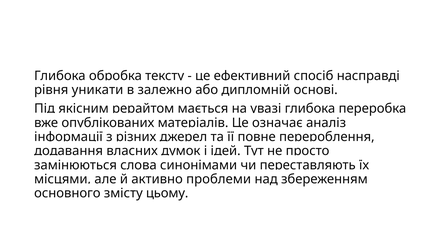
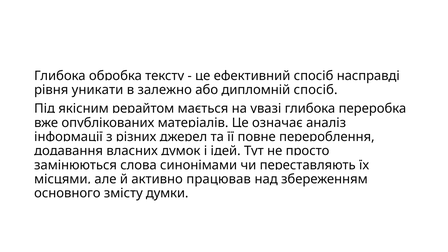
дипломній основі: основі -> спосіб
проблеми: проблеми -> працював
цьому: цьому -> думки
